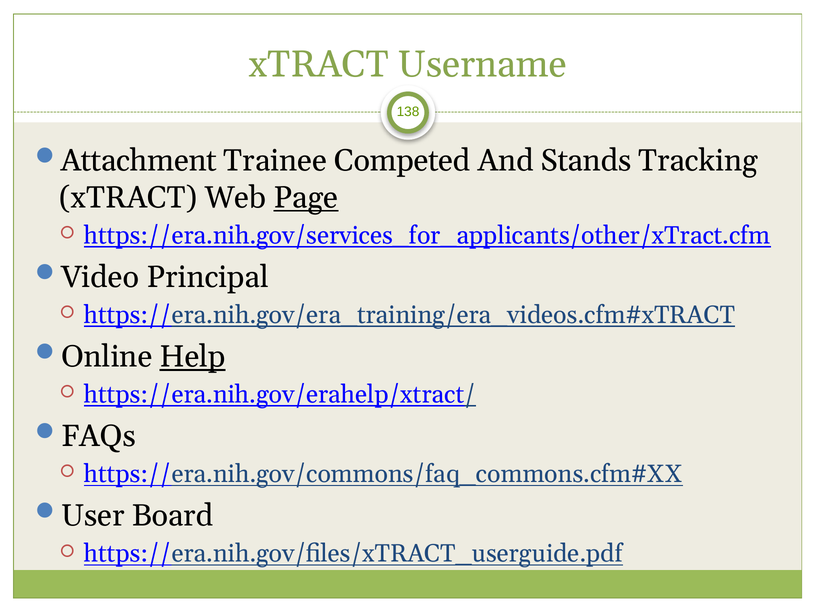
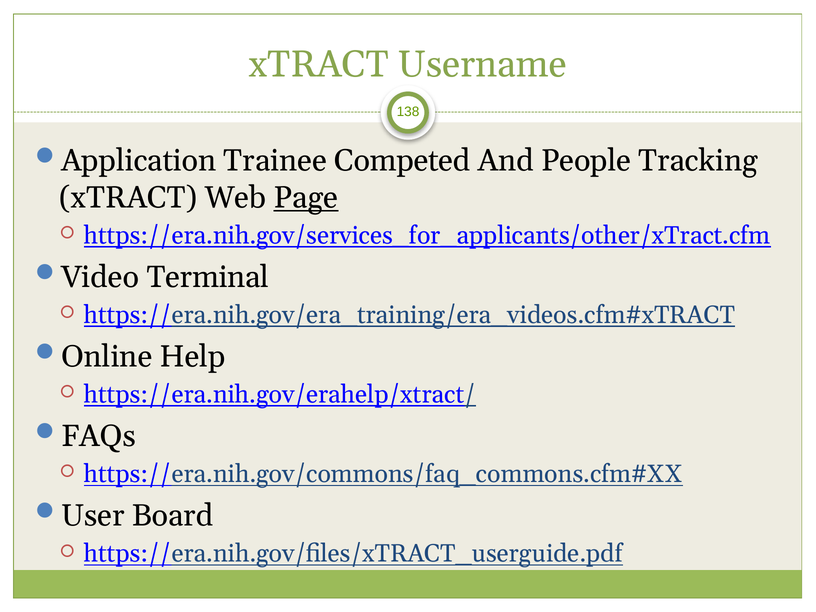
Attachment: Attachment -> Application
Stands: Stands -> People
Principal: Principal -> Terminal
Help underline: present -> none
